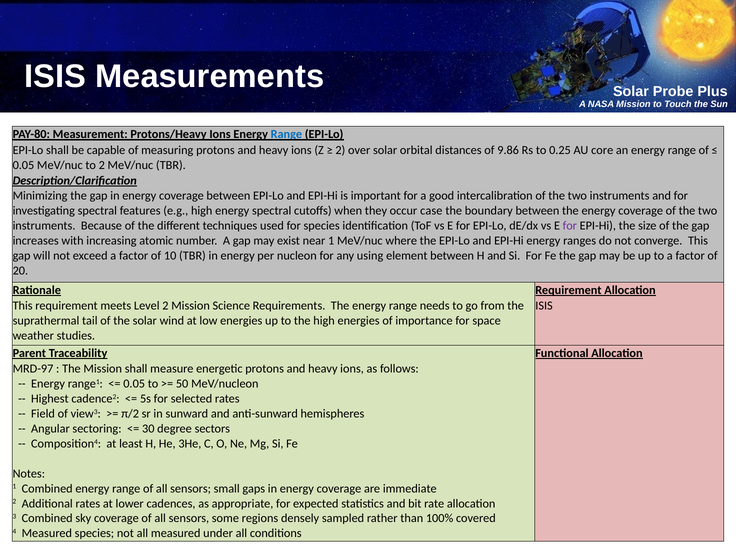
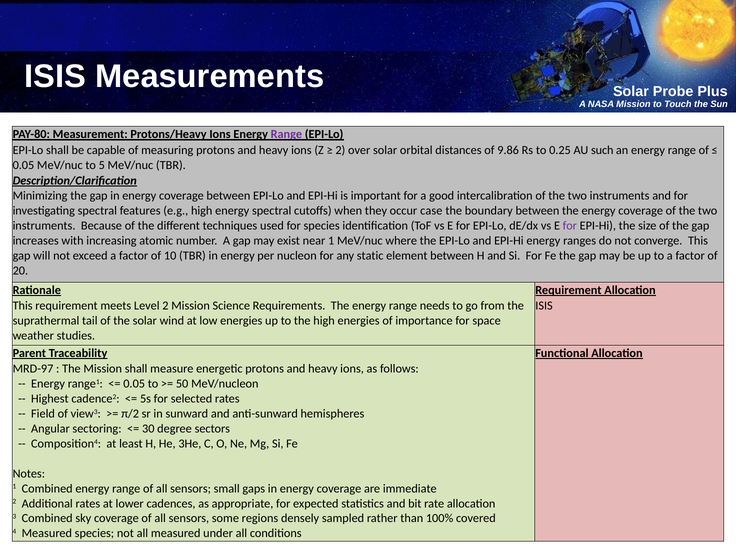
Range at (286, 134) colour: blue -> purple
core: core -> such
to 2: 2 -> 5
using: using -> static
